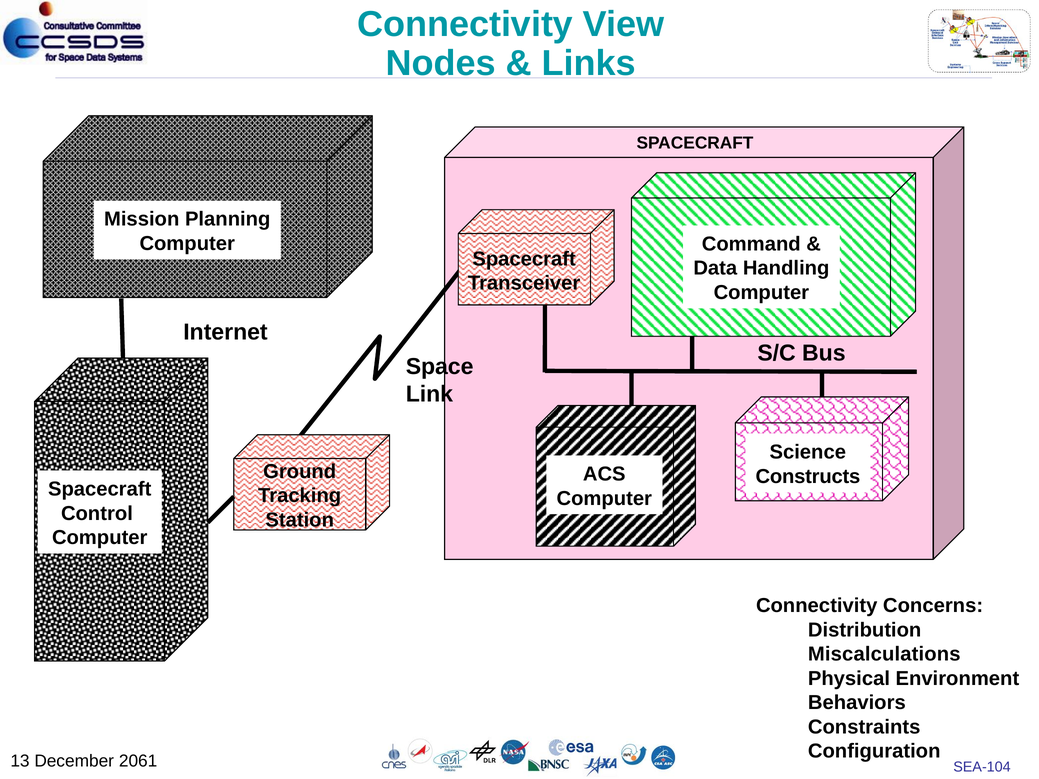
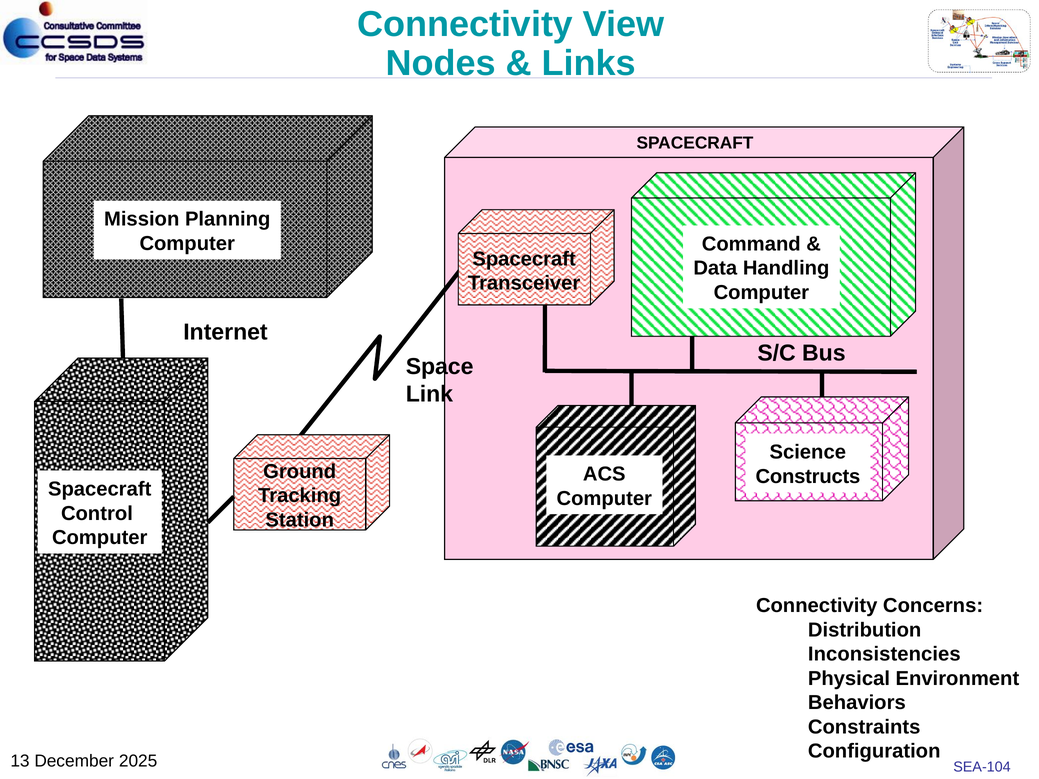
Miscalculations: Miscalculations -> Inconsistencies
2061: 2061 -> 2025
